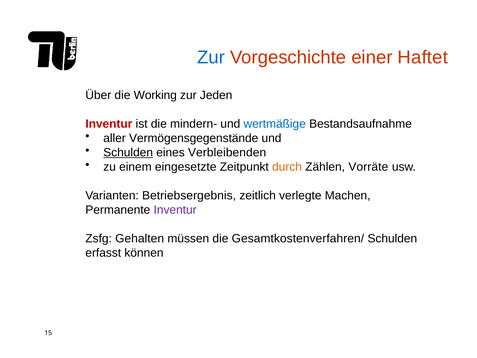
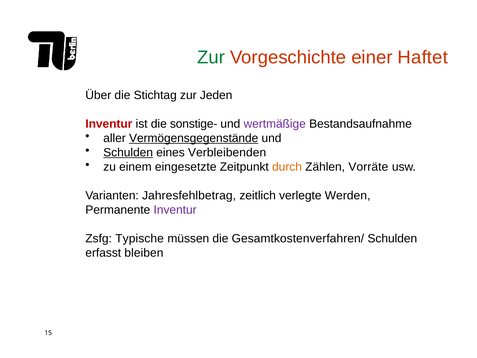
Zur at (211, 57) colour: blue -> green
Working: Working -> Stichtag
mindern-: mindern- -> sonstige-
wertmäßige colour: blue -> purple
Vermögensgegenstände underline: none -> present
Betriebsergebnis: Betriebsergebnis -> Jahresfehlbetrag
Machen: Machen -> Werden
Gehalten: Gehalten -> Typische
können: können -> bleiben
